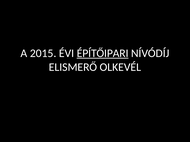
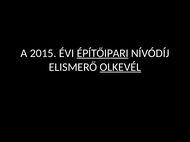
OLKEVÉL underline: none -> present
